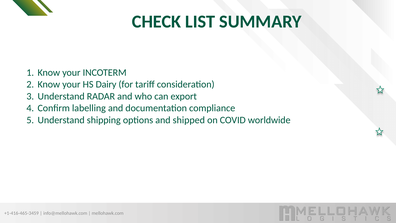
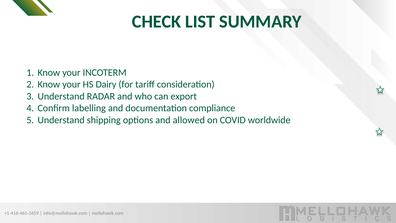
shipped: shipped -> allowed
